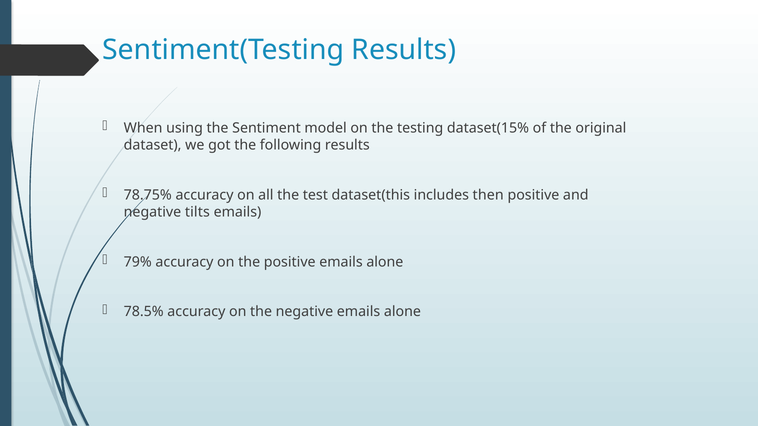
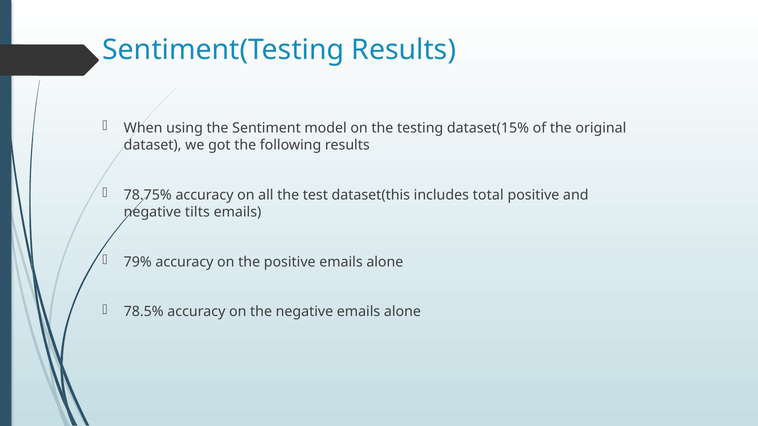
then: then -> total
